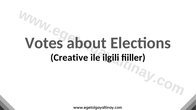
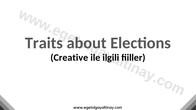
Votes: Votes -> Traits
